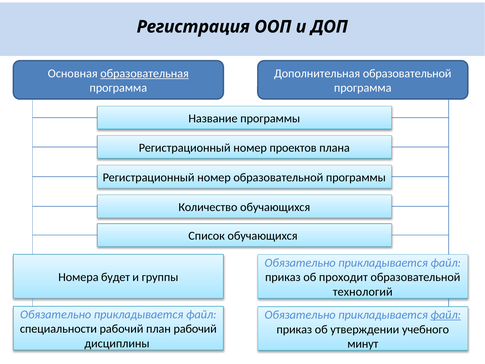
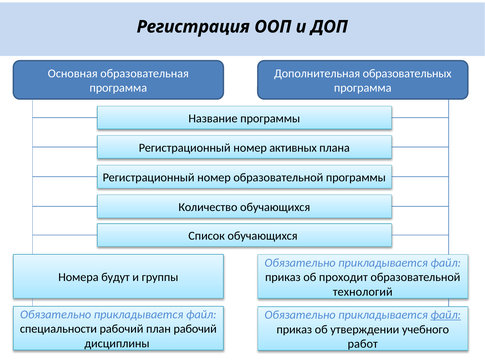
образовательная underline: present -> none
Дополнительная образовательной: образовательной -> образовательных
проектов: проектов -> активных
будет: будет -> будут
минут: минут -> работ
